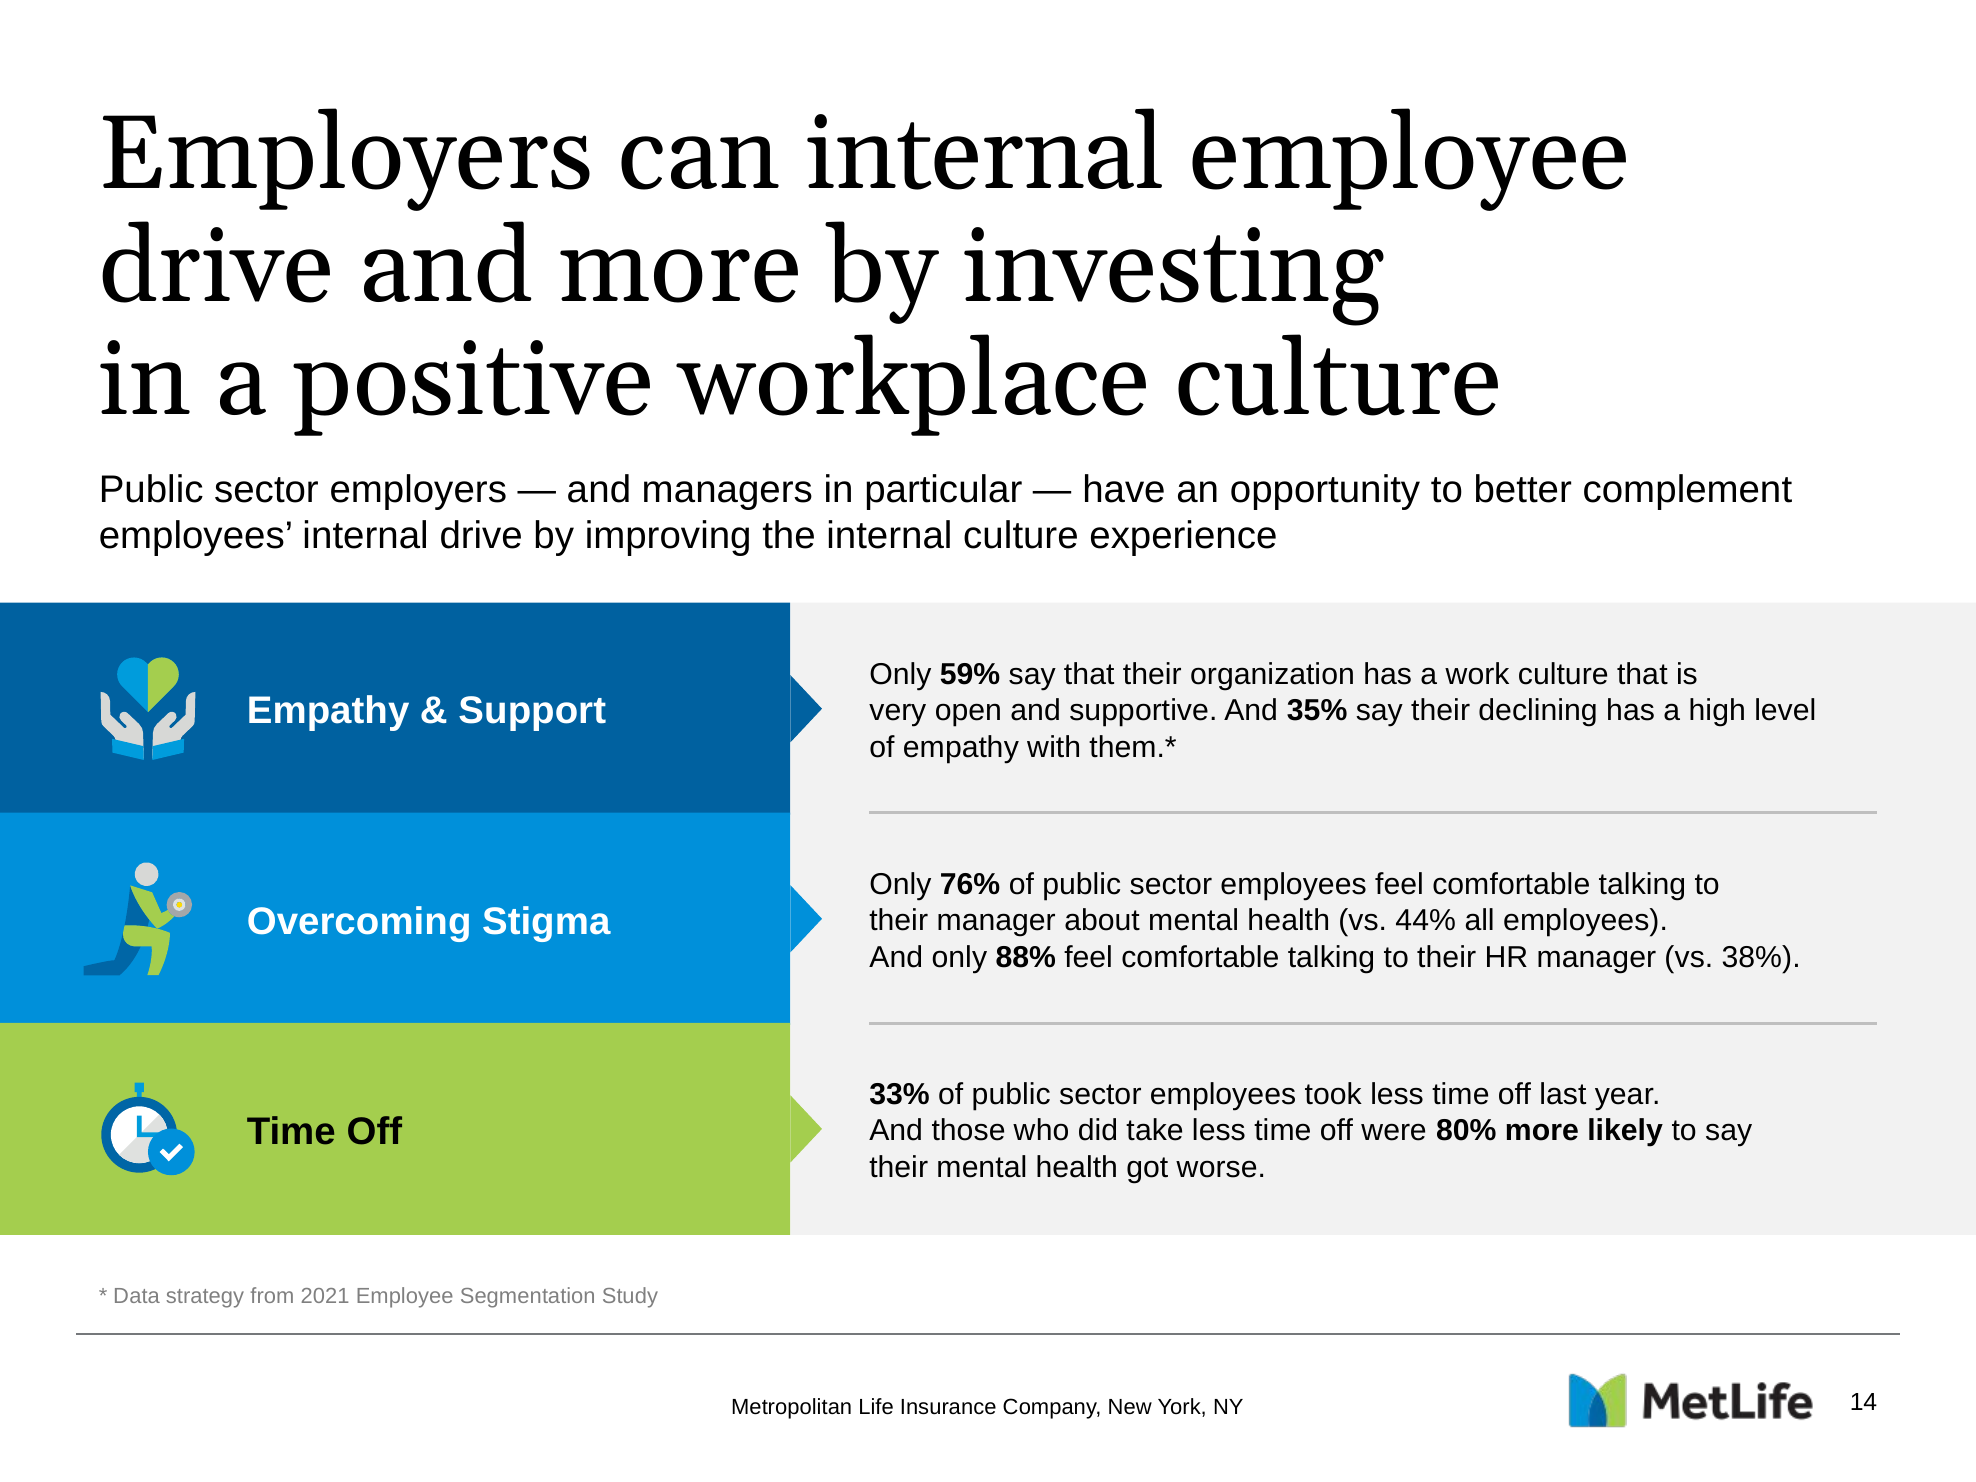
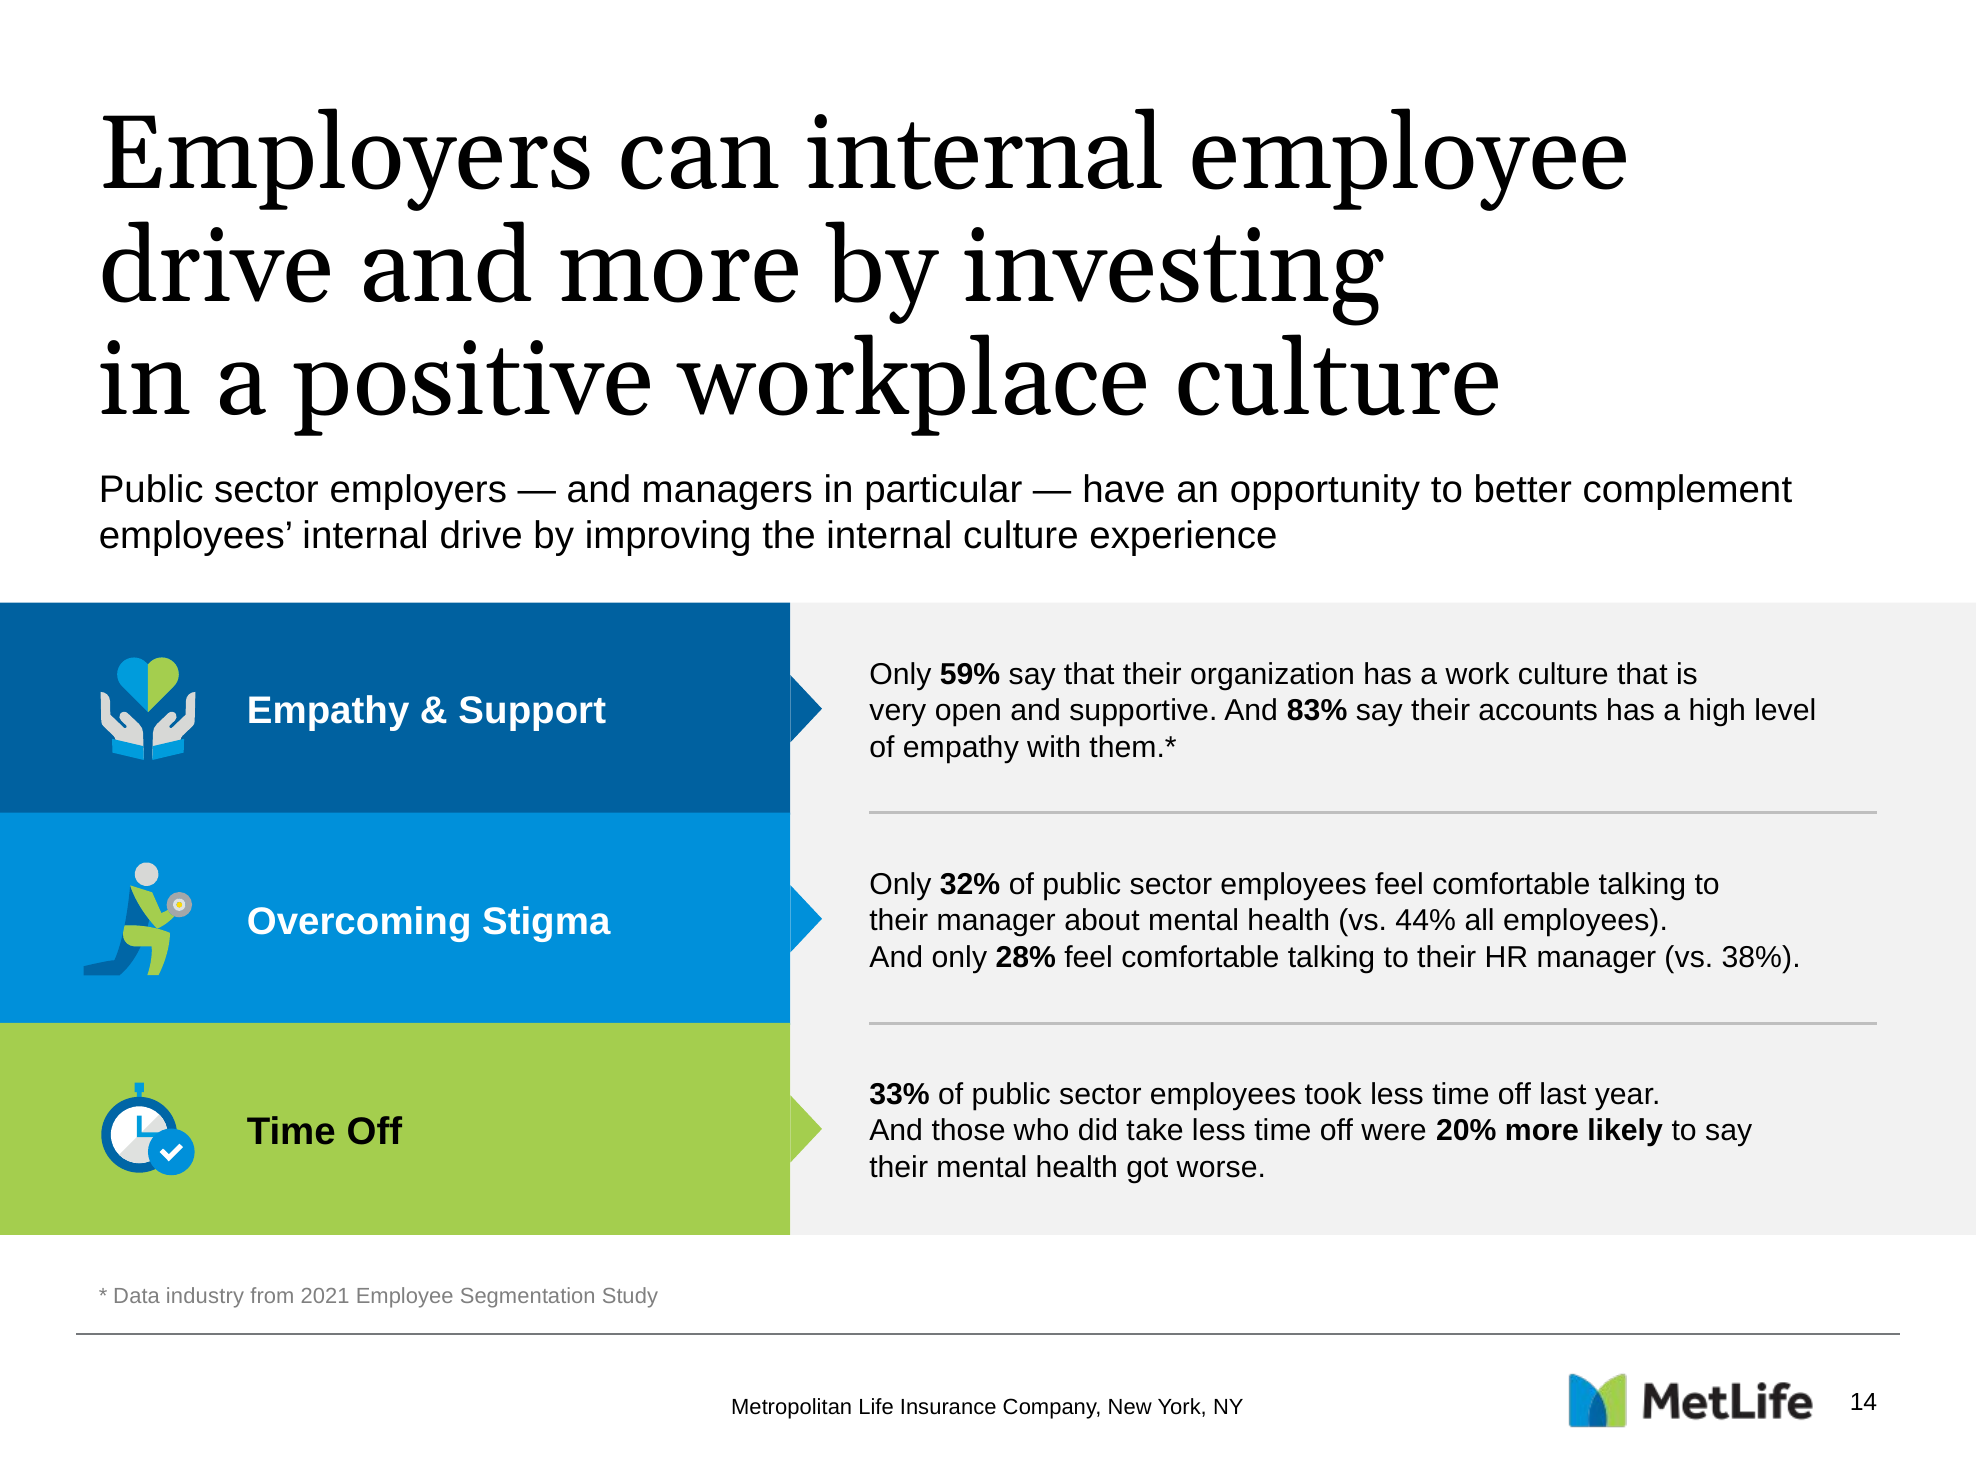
35%: 35% -> 83%
declining: declining -> accounts
76%: 76% -> 32%
88%: 88% -> 28%
80%: 80% -> 20%
strategy: strategy -> industry
